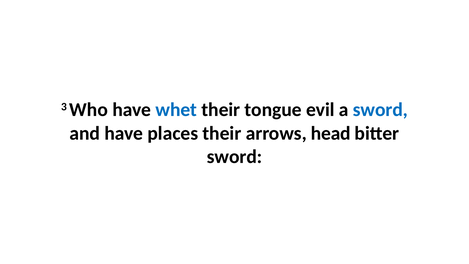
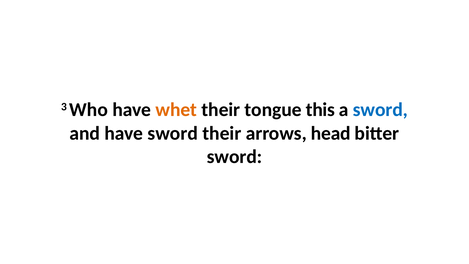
whet colour: blue -> orange
evil: evil -> this
have places: places -> sword
